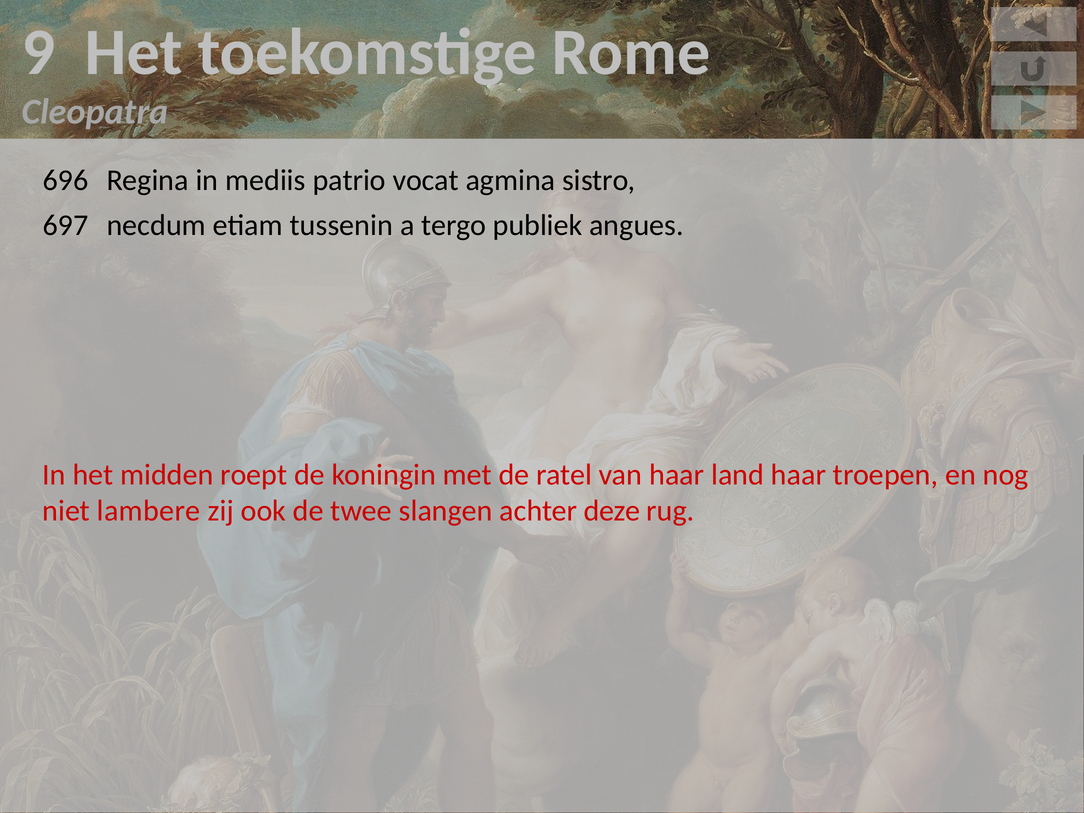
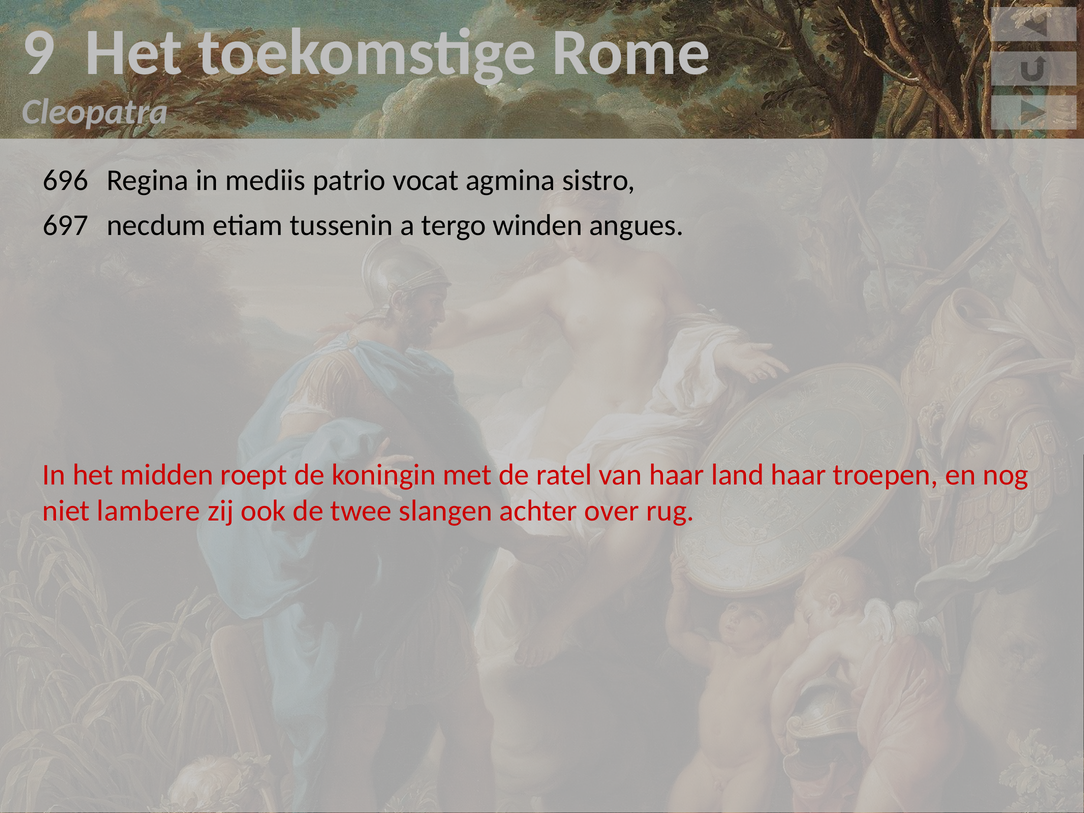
publiek: publiek -> winden
deze: deze -> over
